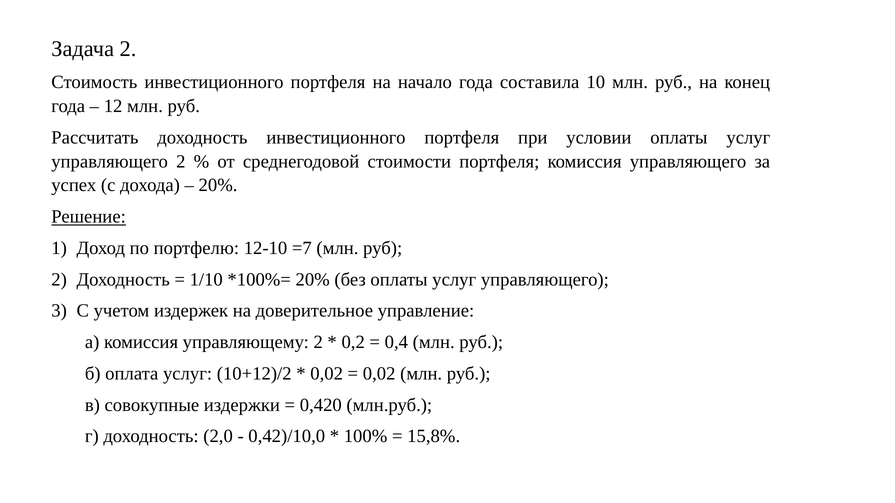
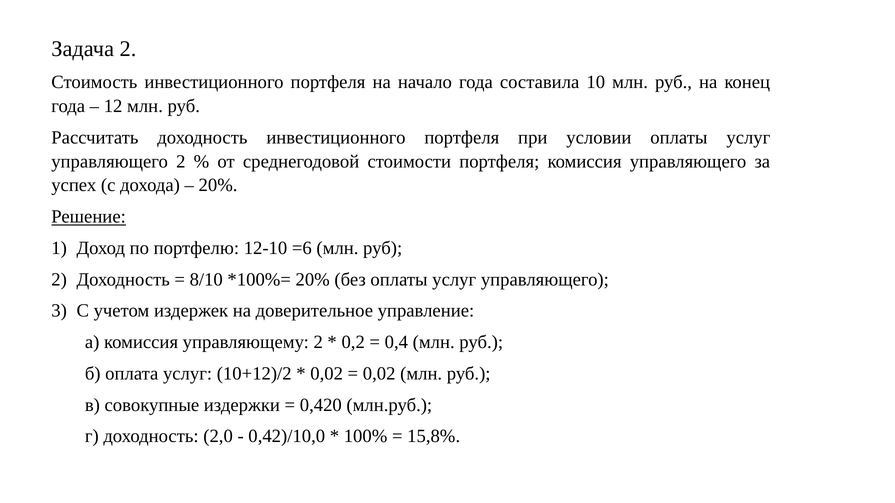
=7: =7 -> =6
1/10: 1/10 -> 8/10
